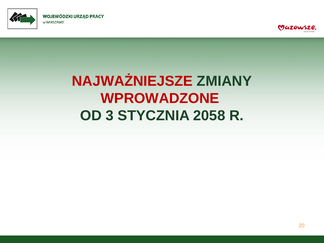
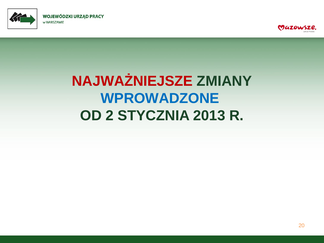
WPROWADZONE colour: red -> blue
3: 3 -> 2
2058: 2058 -> 2013
